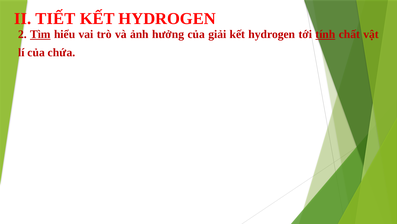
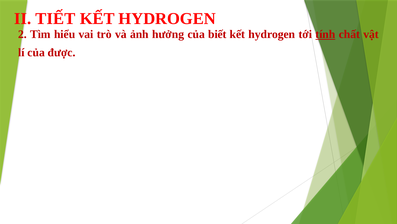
Tìm underline: present -> none
giải: giải -> biết
chứa: chứa -> được
